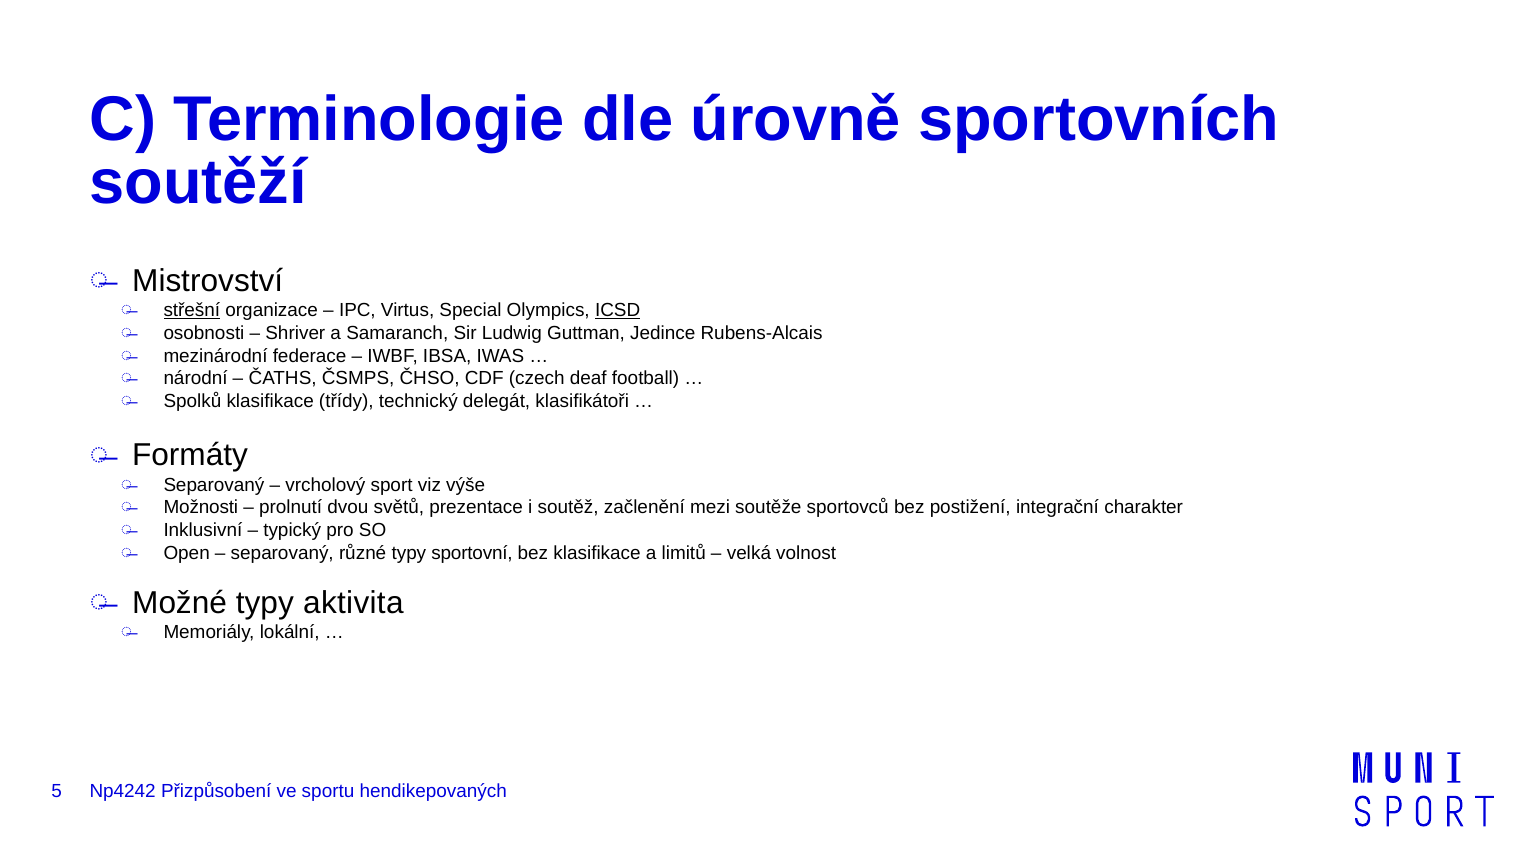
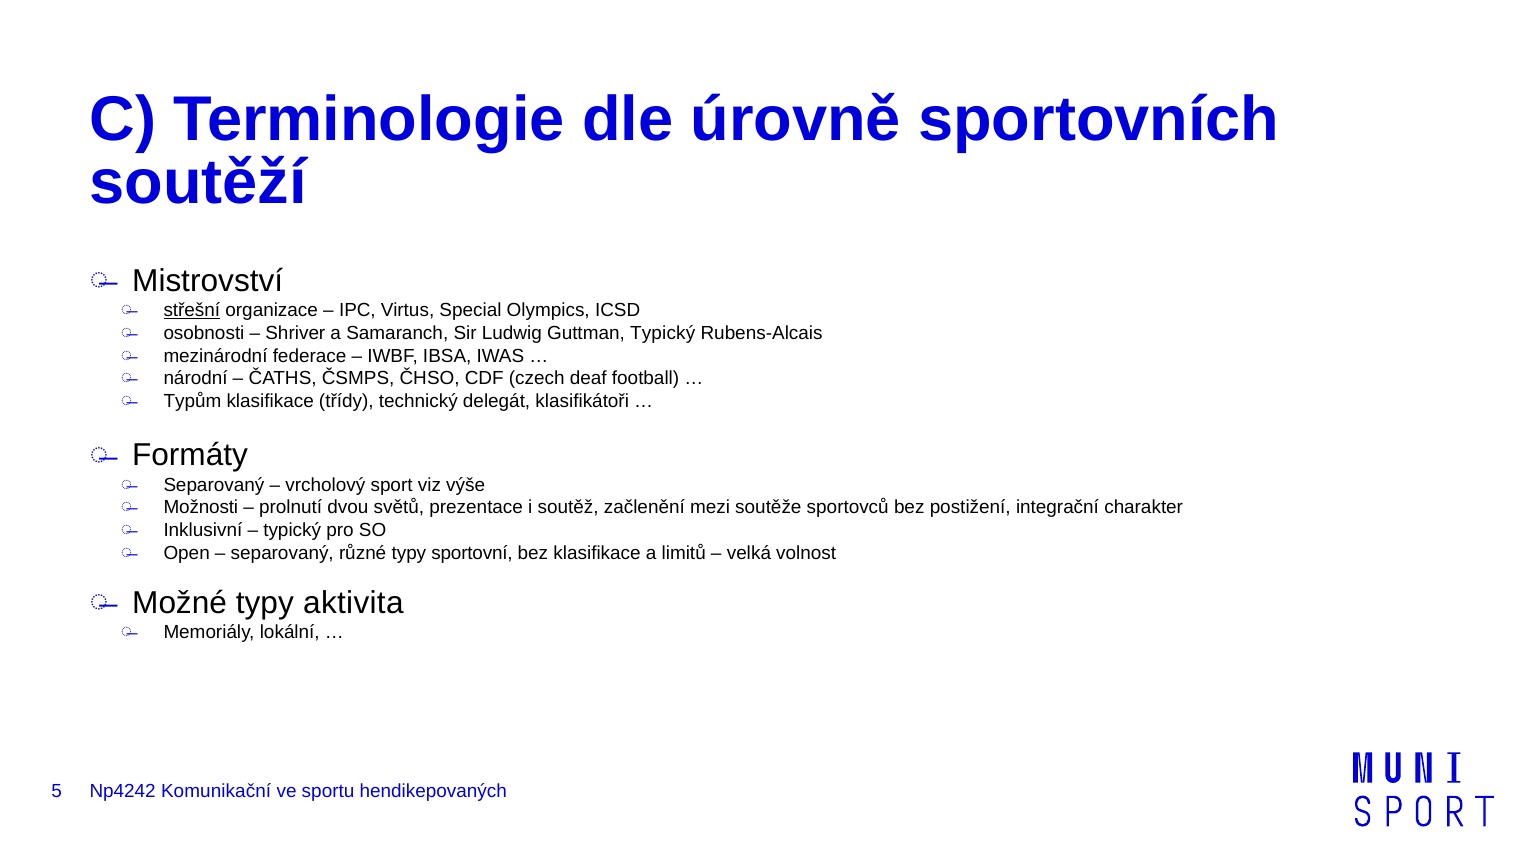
ICSD underline: present -> none
Guttman Jedince: Jedince -> Typický
Spolků: Spolků -> Typům
Přizpůsobení: Přizpůsobení -> Komunikační
